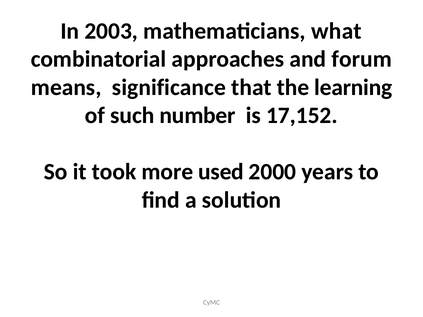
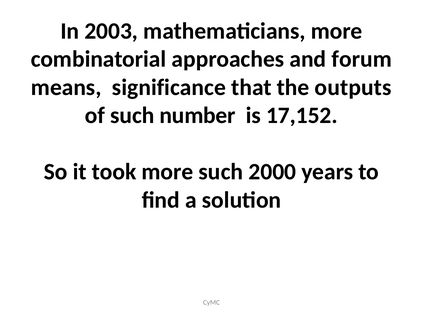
mathematicians what: what -> more
learning: learning -> outputs
more used: used -> such
